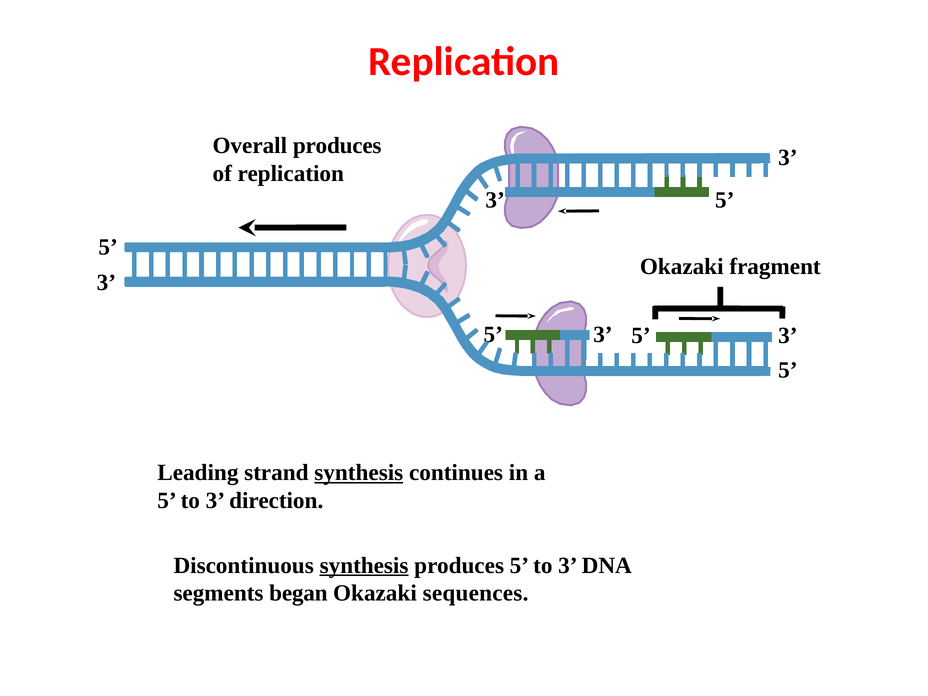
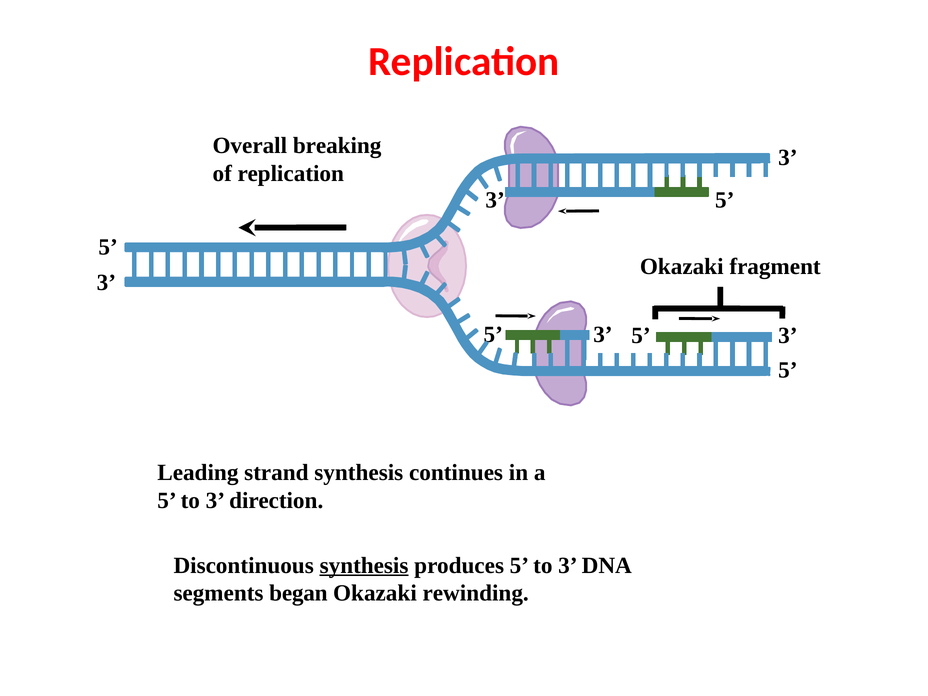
Overall produces: produces -> breaking
synthesis at (359, 473) underline: present -> none
sequences: sequences -> rewinding
